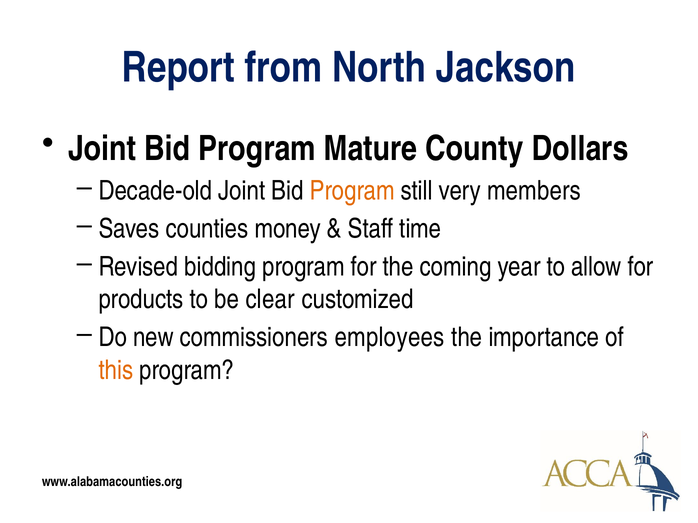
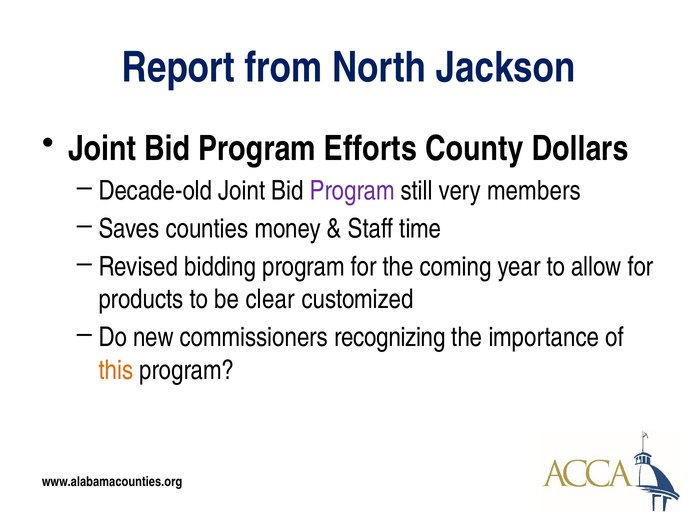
Mature: Mature -> Efforts
Program at (352, 191) colour: orange -> purple
employees: employees -> recognizing
